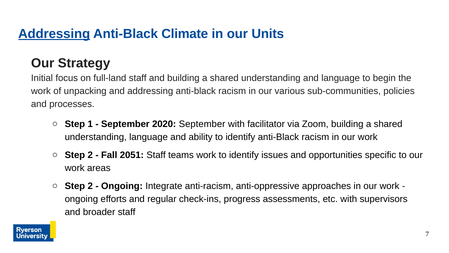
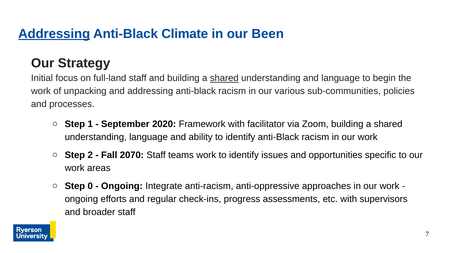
Units: Units -> Been
shared at (224, 78) underline: none -> present
2020 September: September -> Framework
2051: 2051 -> 2070
2 at (90, 186): 2 -> 0
